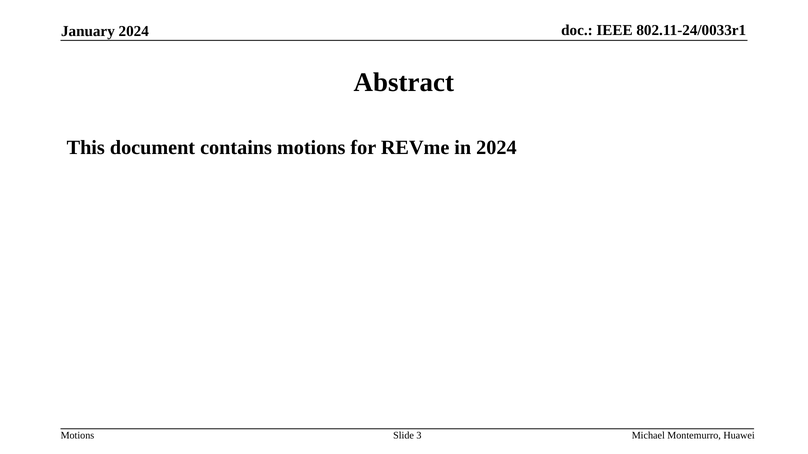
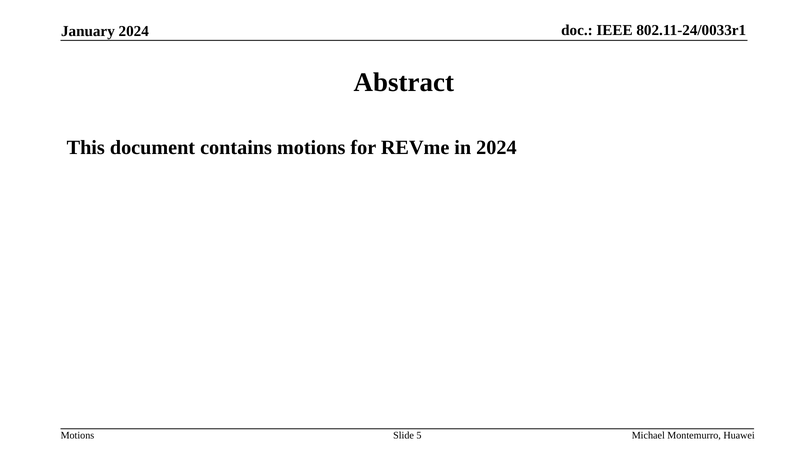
3: 3 -> 5
